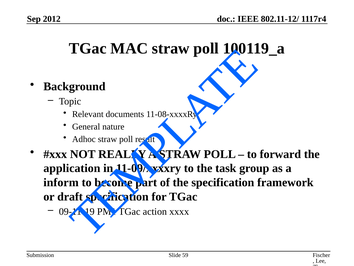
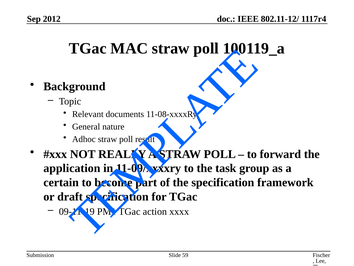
inform: inform -> certain
